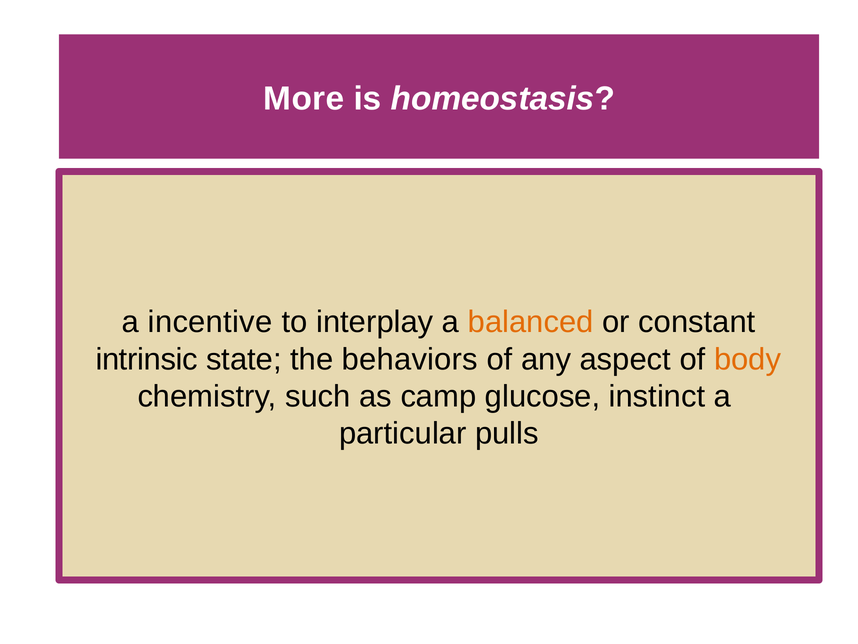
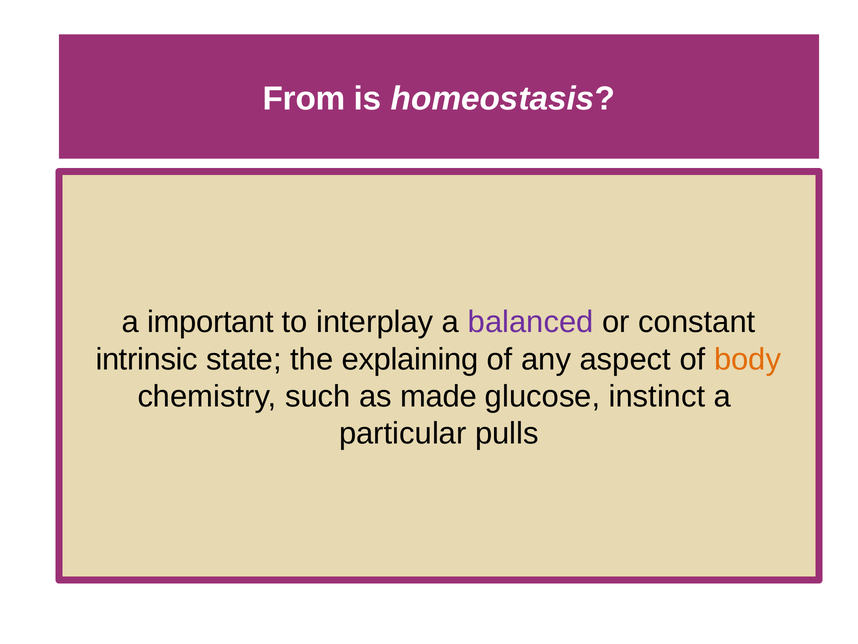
More: More -> From
incentive: incentive -> important
balanced colour: orange -> purple
behaviors: behaviors -> explaining
camp: camp -> made
